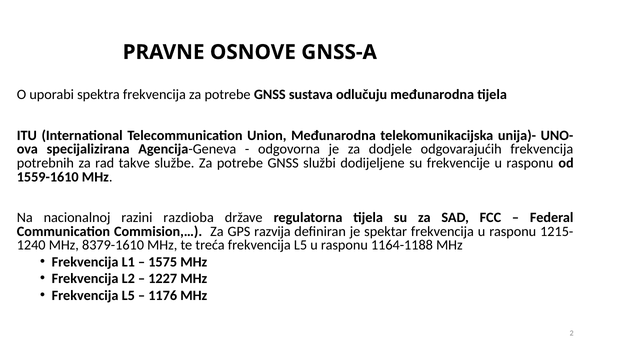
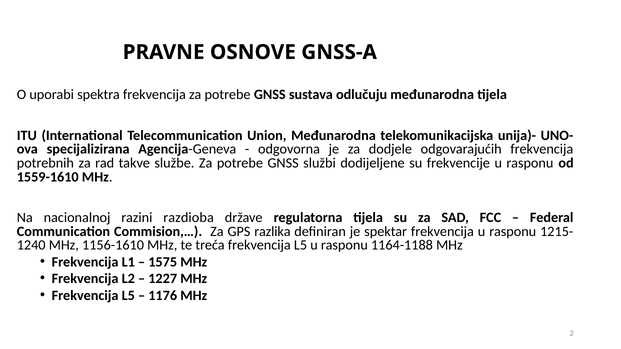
razvija: razvija -> razlika
8379-1610: 8379-1610 -> 1156-1610
